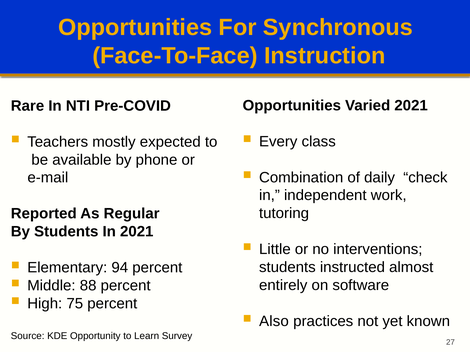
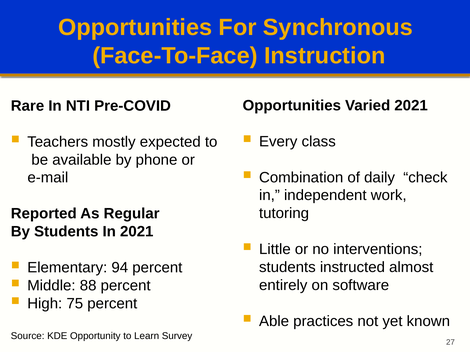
Also: Also -> Able
